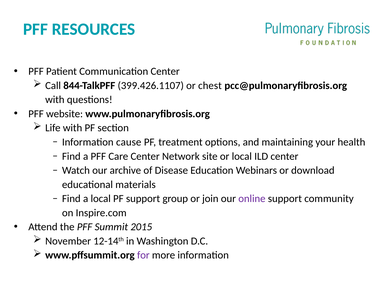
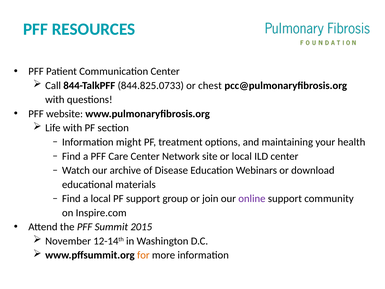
399.426.1107: 399.426.1107 -> 844.825.0733
cause: cause -> might
for colour: purple -> orange
